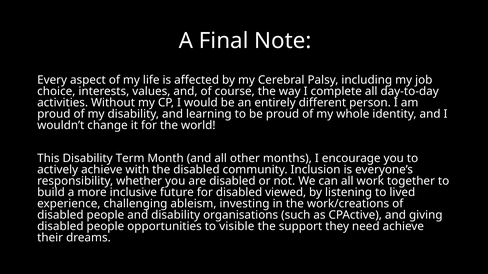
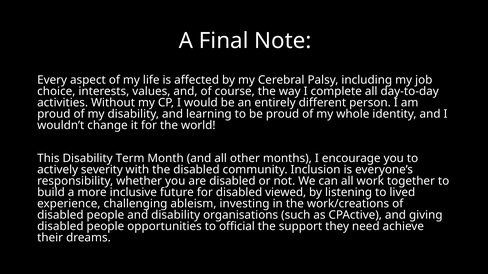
actively achieve: achieve -> severity
visible: visible -> official
